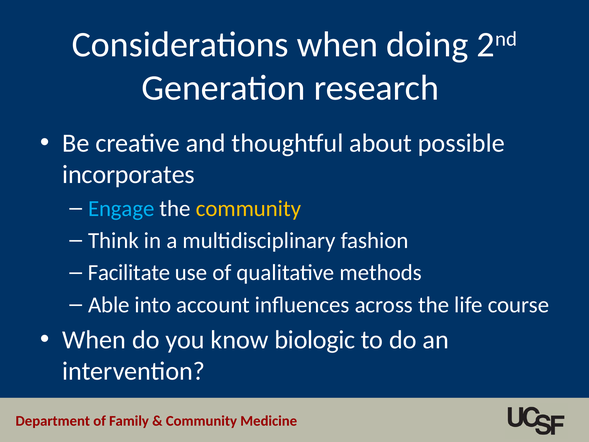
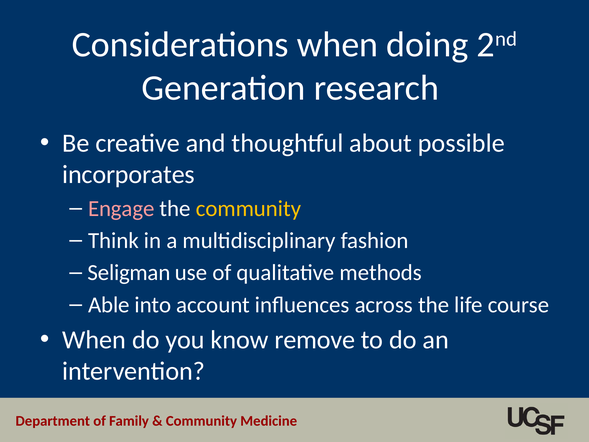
Engage colour: light blue -> pink
Facilitate: Facilitate -> Seligman
biologic: biologic -> remove
